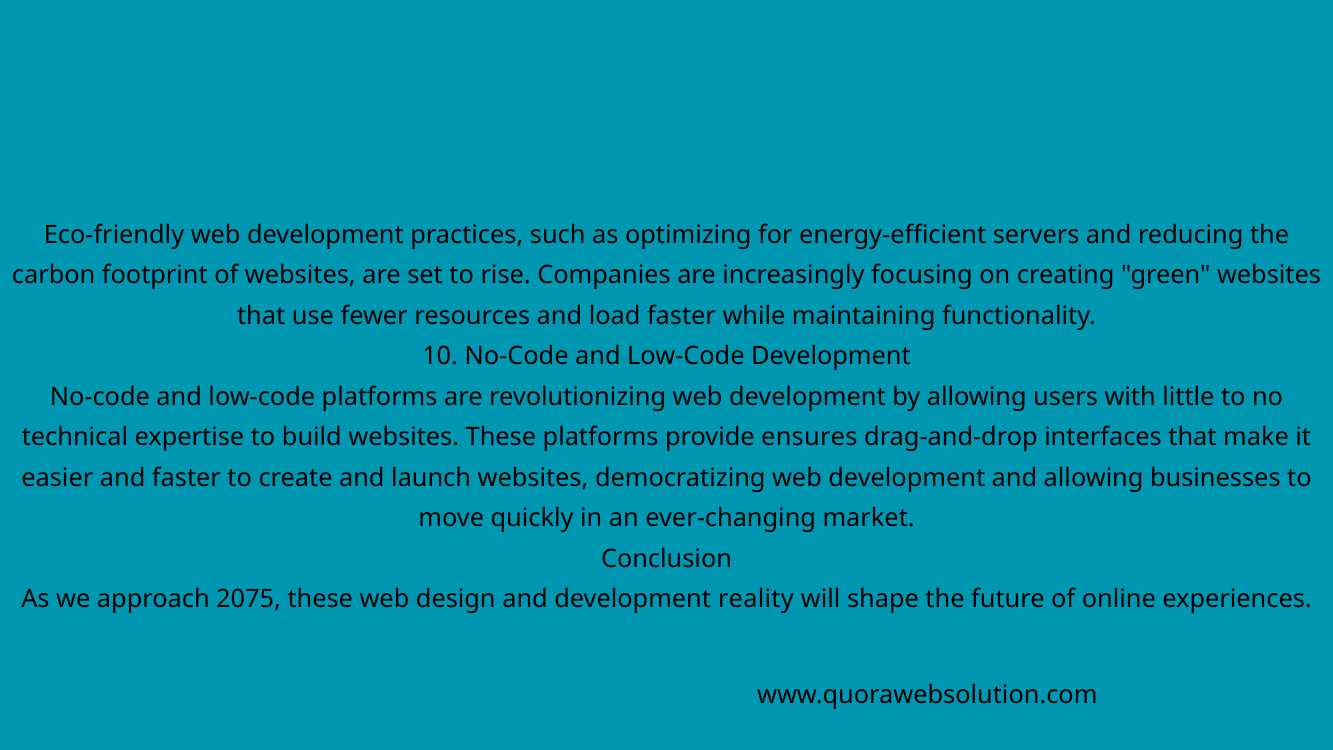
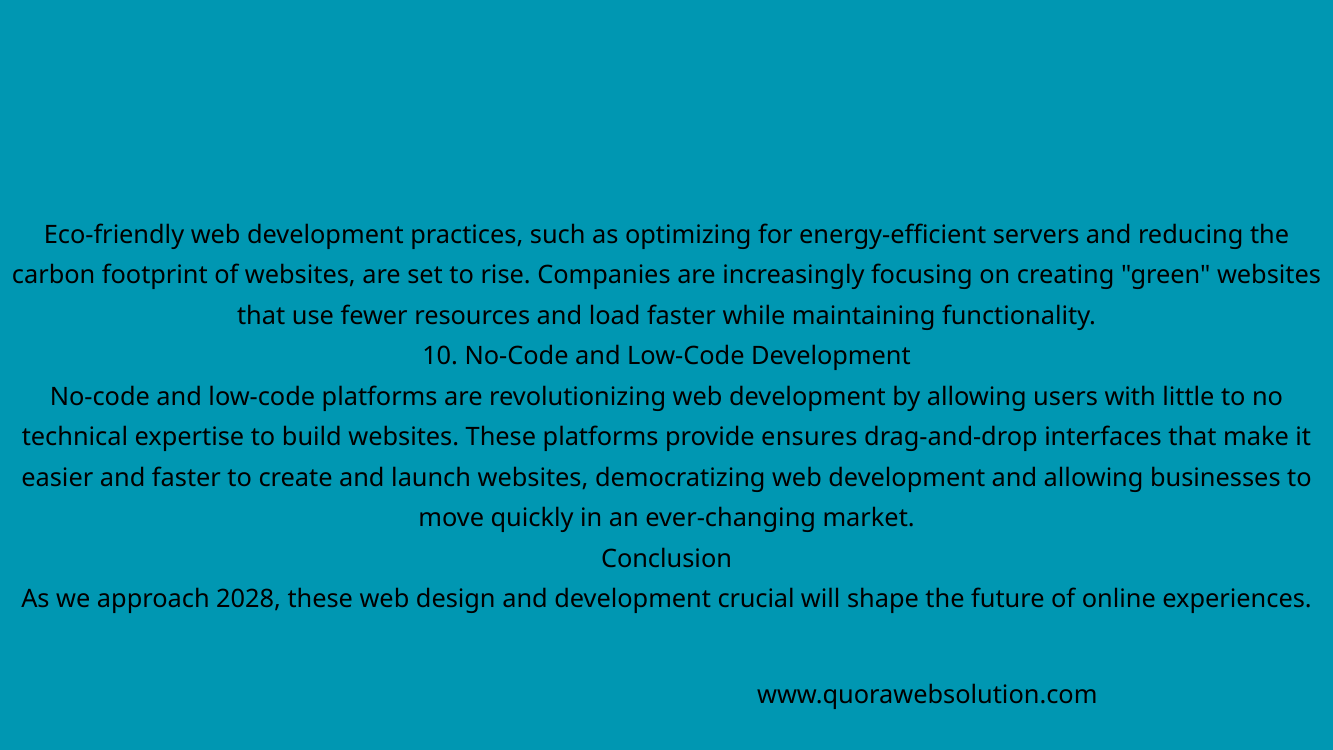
2075: 2075 -> 2028
reality: reality -> crucial
